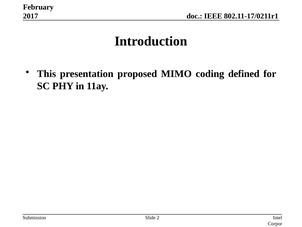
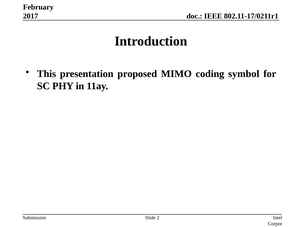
defined: defined -> symbol
